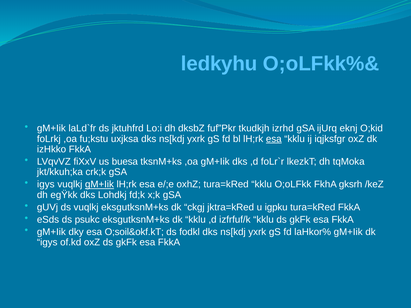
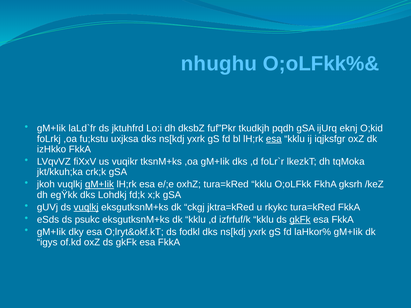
ledkyhu: ledkyhu -> nhughu
izrhd: izrhd -> pqdh
buesa: buesa -> vuqikr
igys at (46, 185): igys -> jkoh
vuqlkj at (86, 207) underline: none -> present
igpku: igpku -> rkykc
gkFk at (300, 220) underline: none -> present
O;soil&okf.kT: O;soil&okf.kT -> O;lryt&okf.kT
